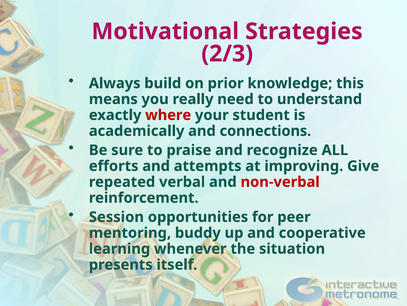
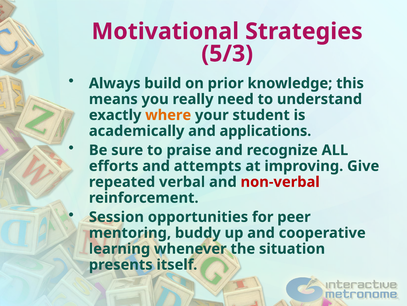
2/3: 2/3 -> 5/3
where colour: red -> orange
connections: connections -> applications
